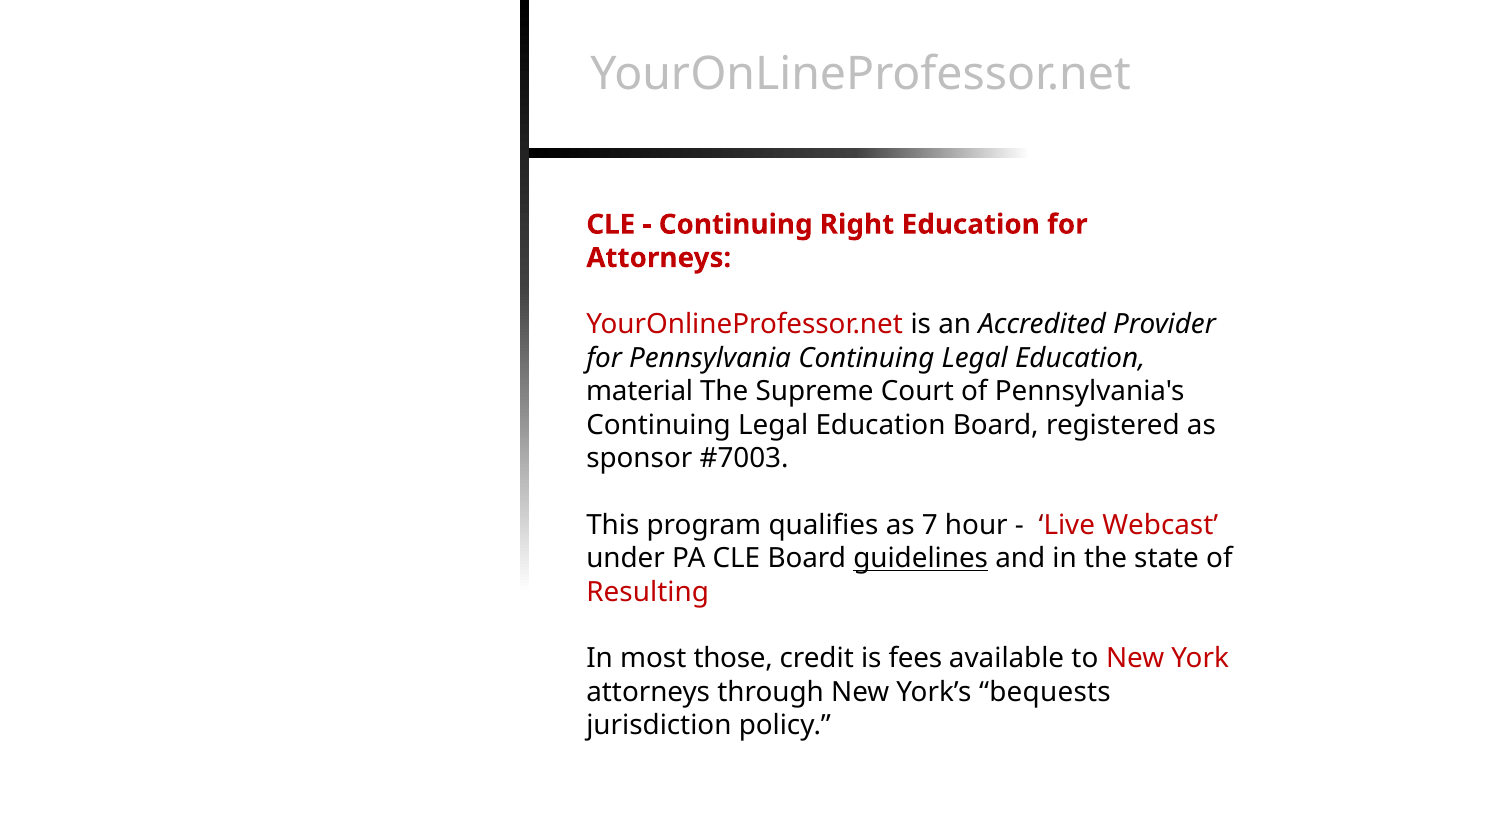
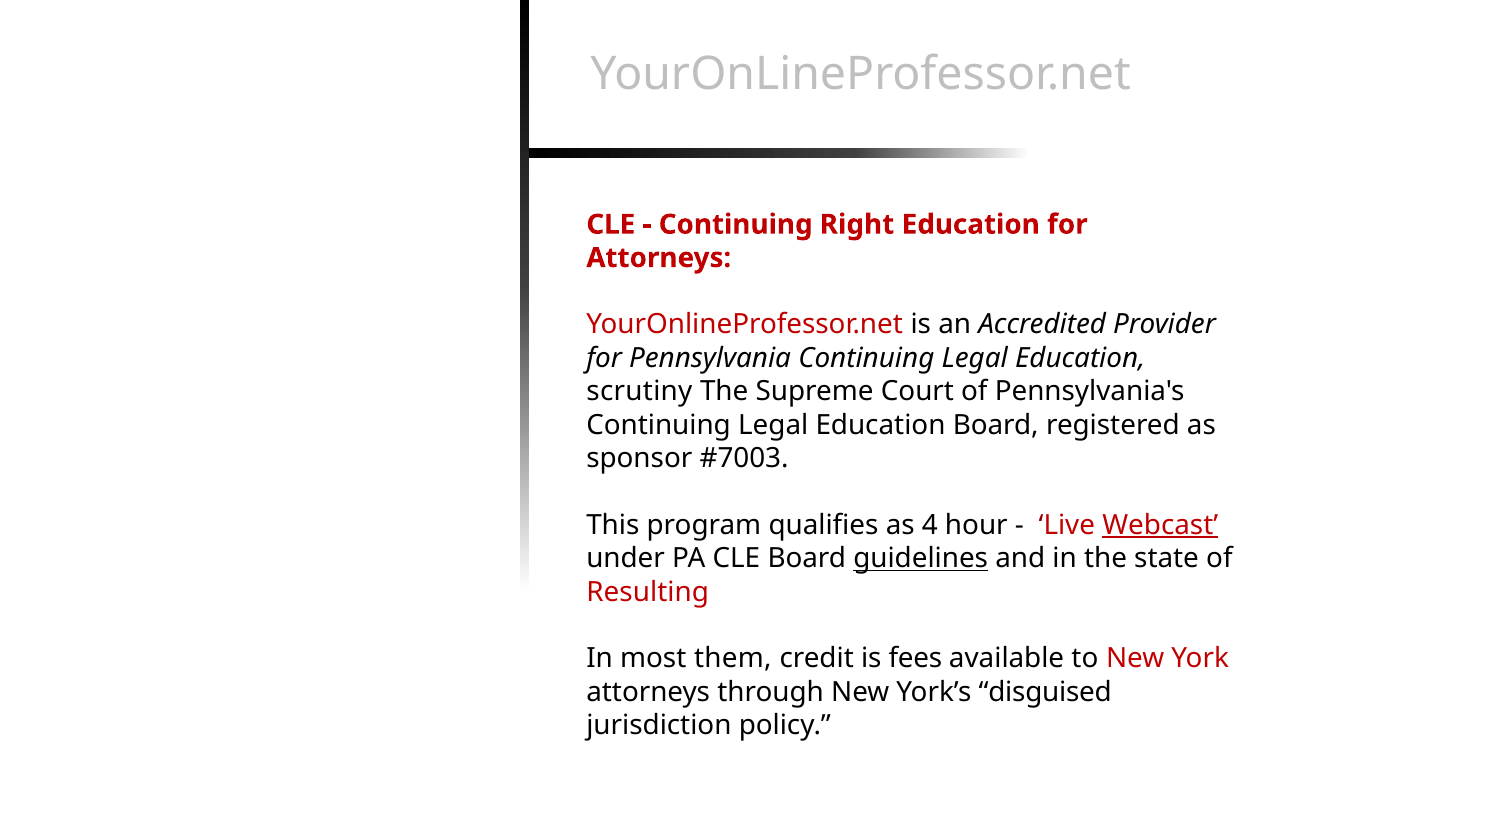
material: material -> scrutiny
7: 7 -> 4
Webcast underline: none -> present
those: those -> them
bequests: bequests -> disguised
